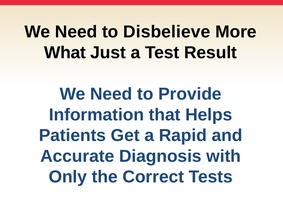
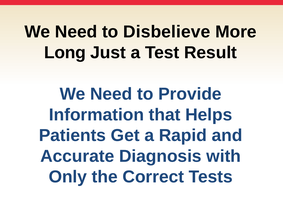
What: What -> Long
